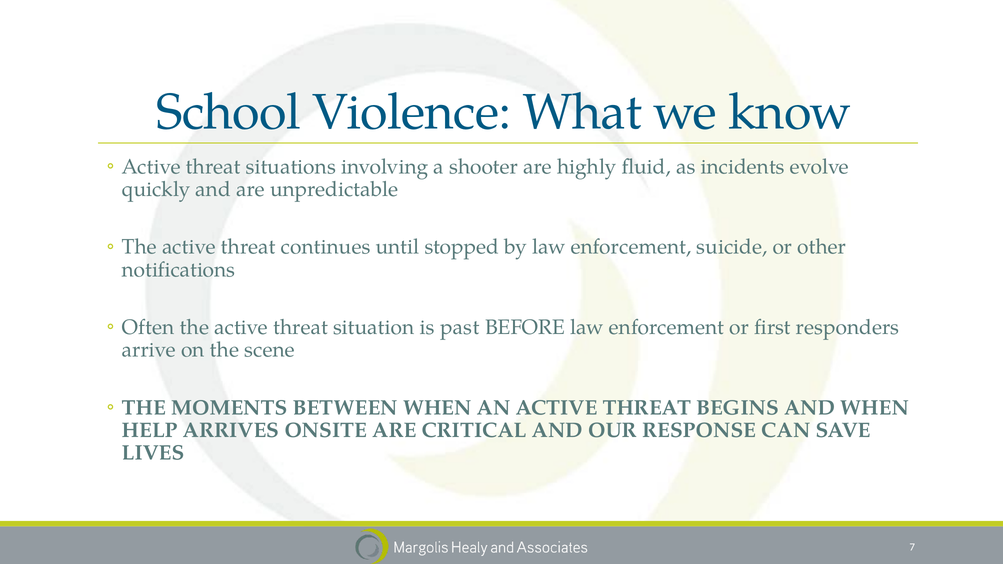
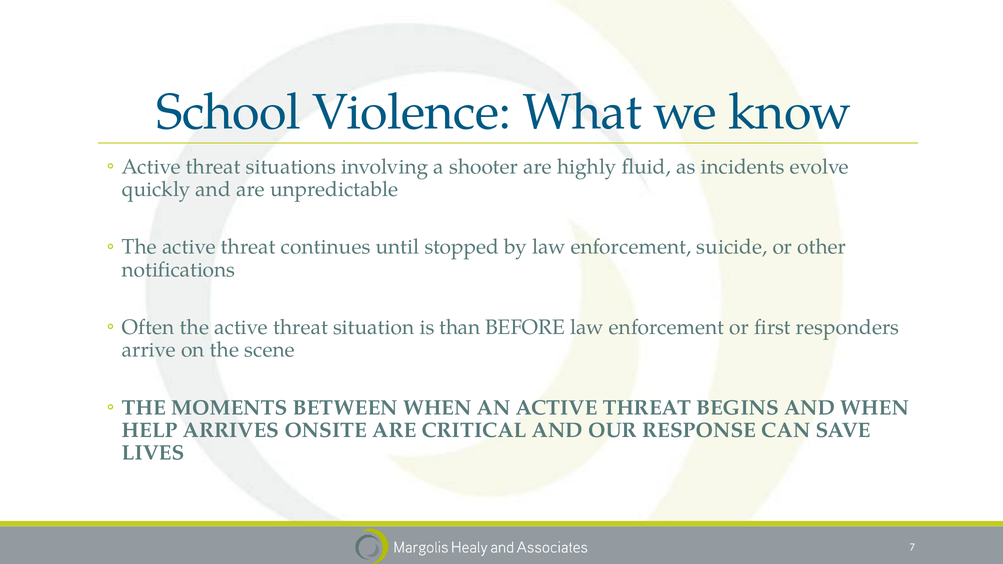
past: past -> than
